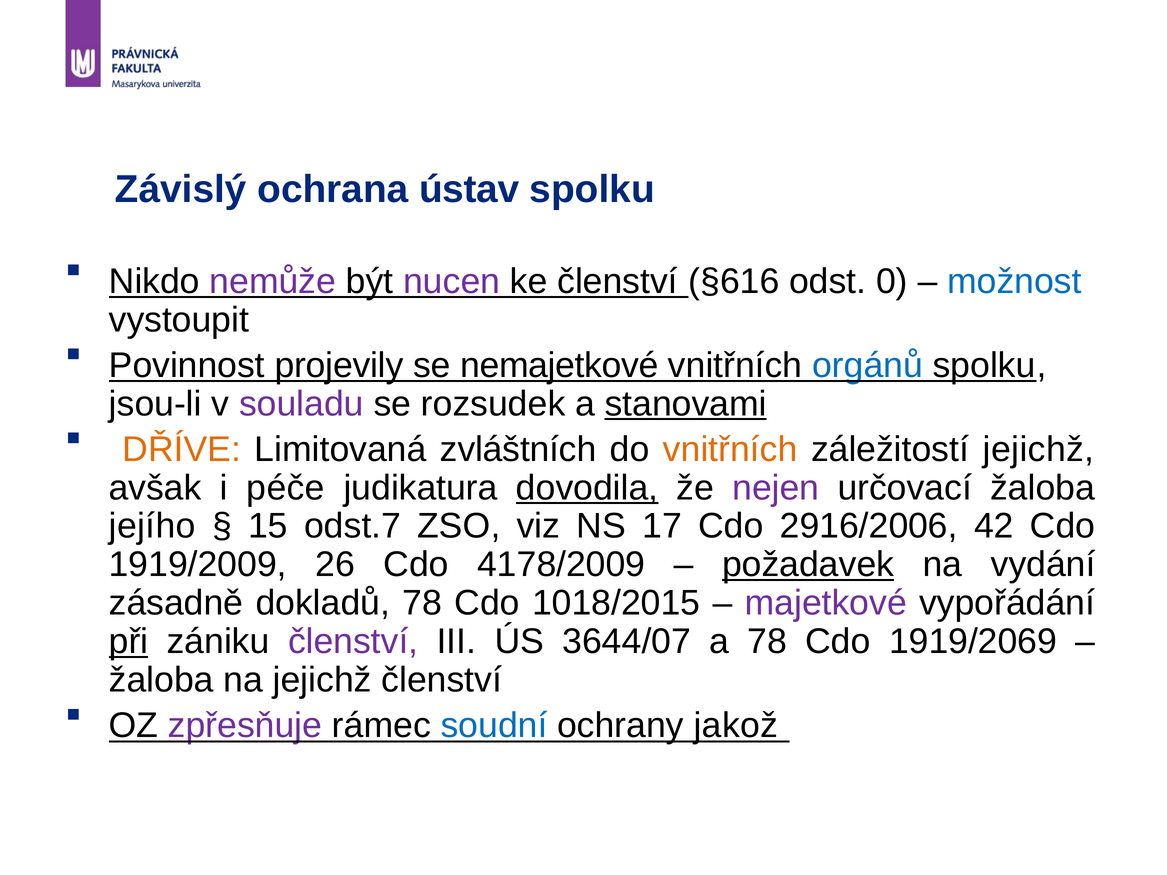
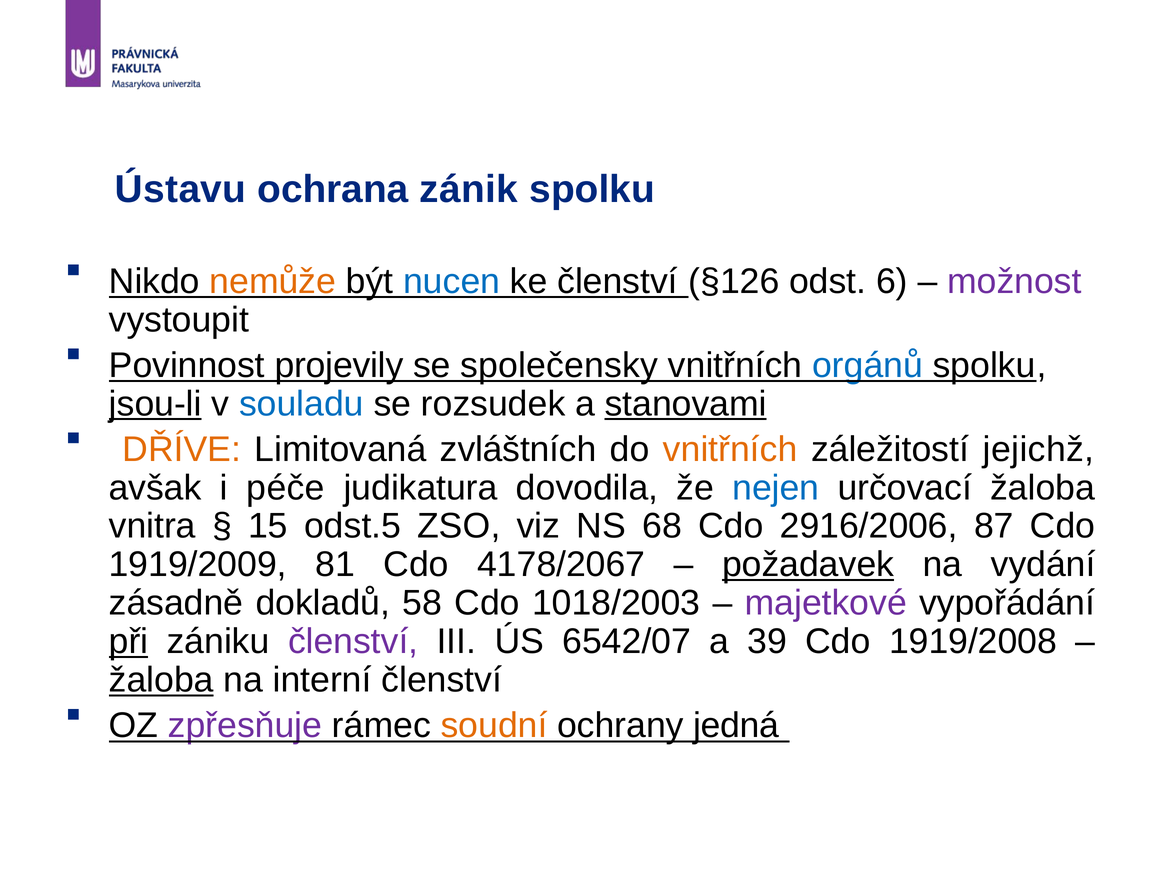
Závislý: Závislý -> Ústavu
ústav: ústav -> zánik
nemůže colour: purple -> orange
nucen colour: purple -> blue
§616: §616 -> §126
0: 0 -> 6
možnost colour: blue -> purple
nemajetkové: nemajetkové -> společensky
jsou-li underline: none -> present
souladu colour: purple -> blue
dovodila underline: present -> none
nejen colour: purple -> blue
jejího: jejího -> vnitra
odst.7: odst.7 -> odst.5
17: 17 -> 68
42: 42 -> 87
26: 26 -> 81
4178/2009: 4178/2009 -> 4178/2067
dokladů 78: 78 -> 58
1018/2015: 1018/2015 -> 1018/2003
3644/07: 3644/07 -> 6542/07
a 78: 78 -> 39
1919/2069: 1919/2069 -> 1919/2008
žaloba at (161, 680) underline: none -> present
na jejichž: jejichž -> interní
soudní colour: blue -> orange
jakož: jakož -> jedná
